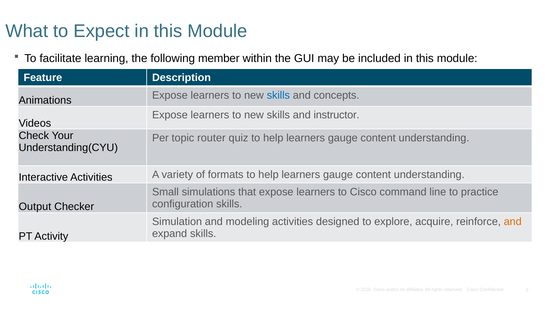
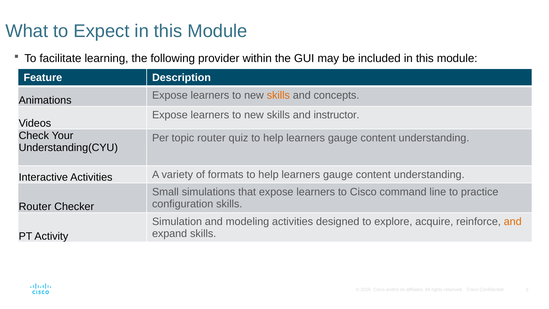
member: member -> provider
skills at (278, 95) colour: blue -> orange
Output at (35, 207): Output -> Router
